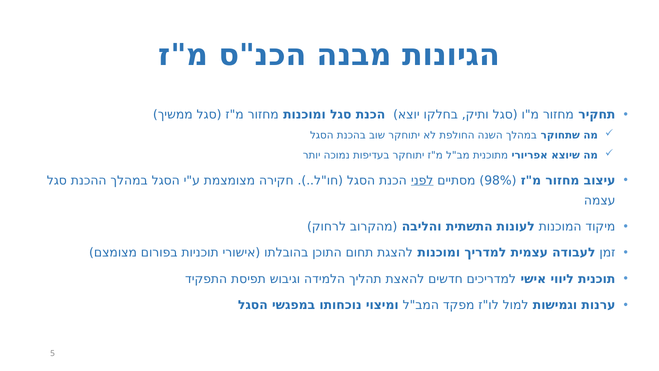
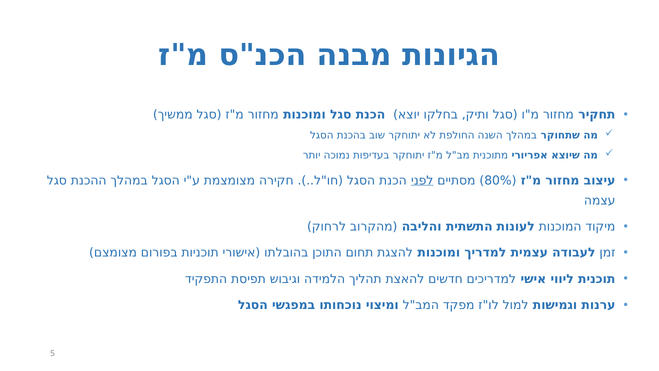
98%: 98% -> 80%
